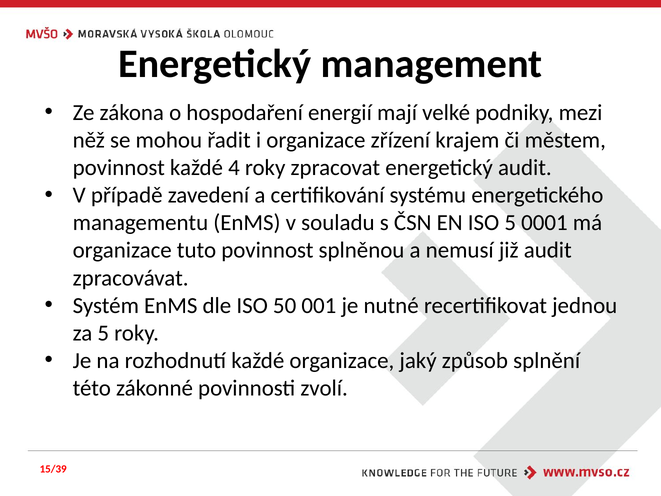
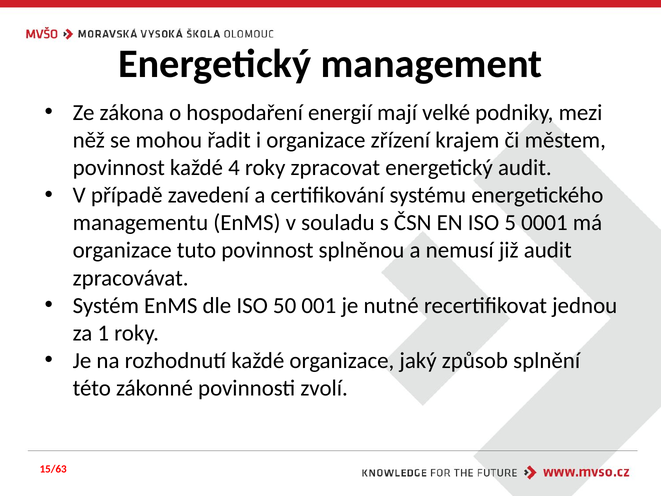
za 5: 5 -> 1
15/39: 15/39 -> 15/63
